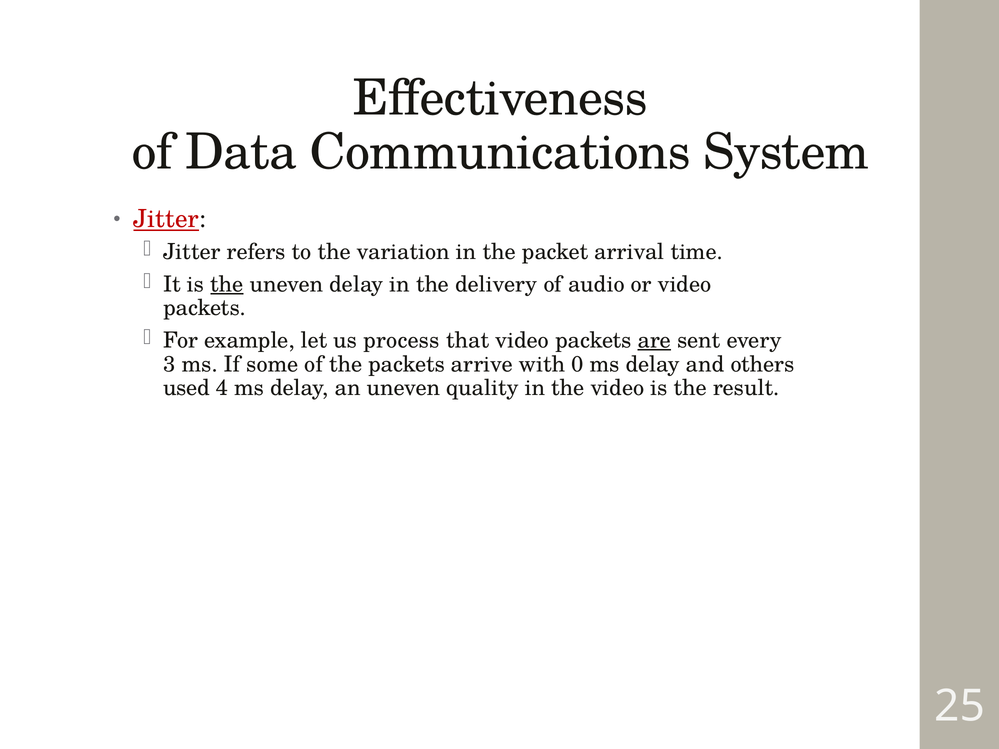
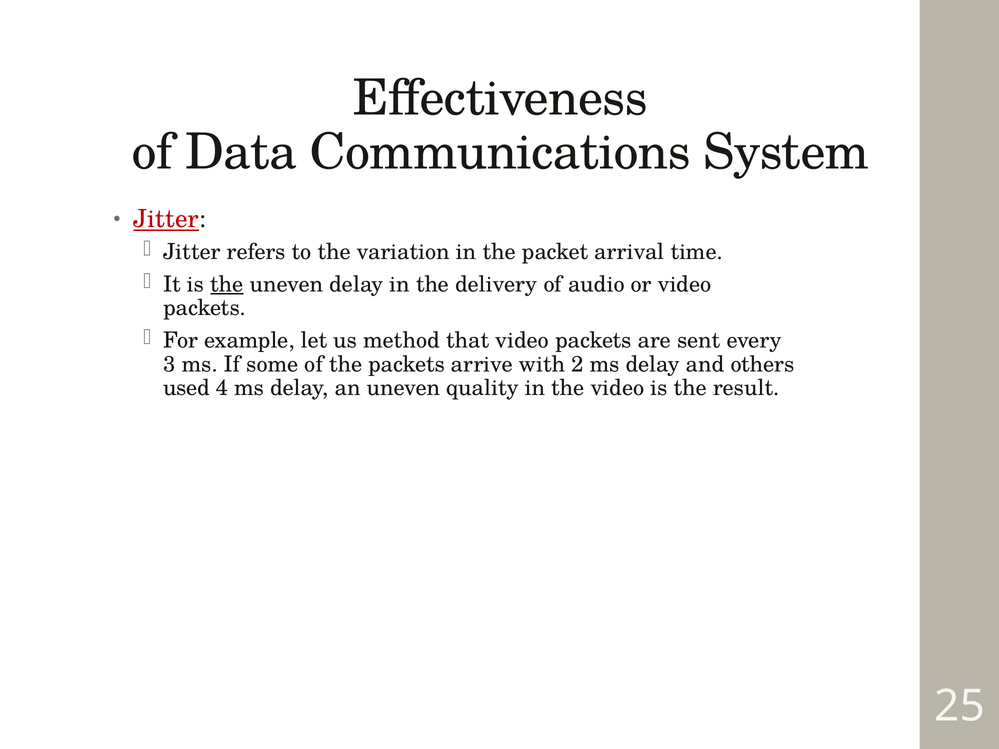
process: process -> method
are underline: present -> none
0: 0 -> 2
